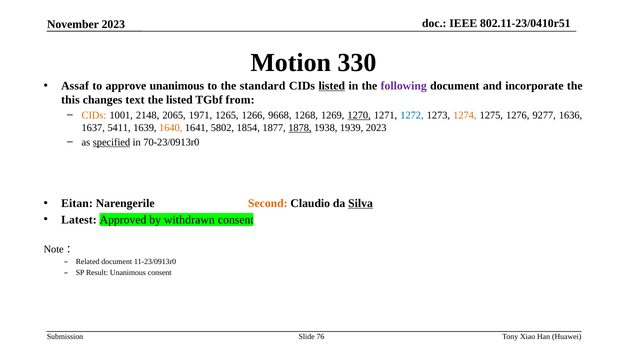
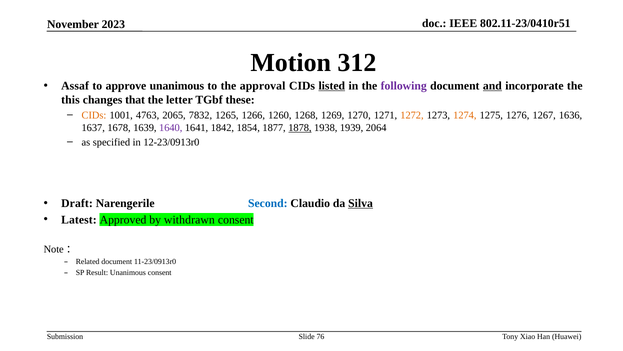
330: 330 -> 312
standard: standard -> approval
and underline: none -> present
text: text -> that
the listed: listed -> letter
from: from -> these
2148: 2148 -> 4763
1971: 1971 -> 7832
9668: 9668 -> 1260
1270 underline: present -> none
1272 colour: blue -> orange
9277: 9277 -> 1267
5411: 5411 -> 1678
1640 colour: orange -> purple
5802: 5802 -> 1842
1939 2023: 2023 -> 2064
specified underline: present -> none
70-23/0913r0: 70-23/0913r0 -> 12-23/0913r0
Eitan: Eitan -> Draft
Second colour: orange -> blue
